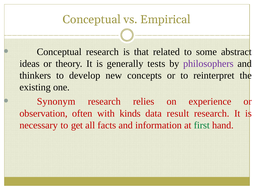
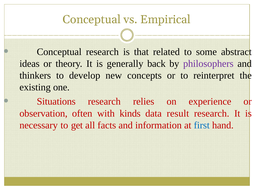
tests: tests -> back
Synonym: Synonym -> Situations
first colour: green -> blue
